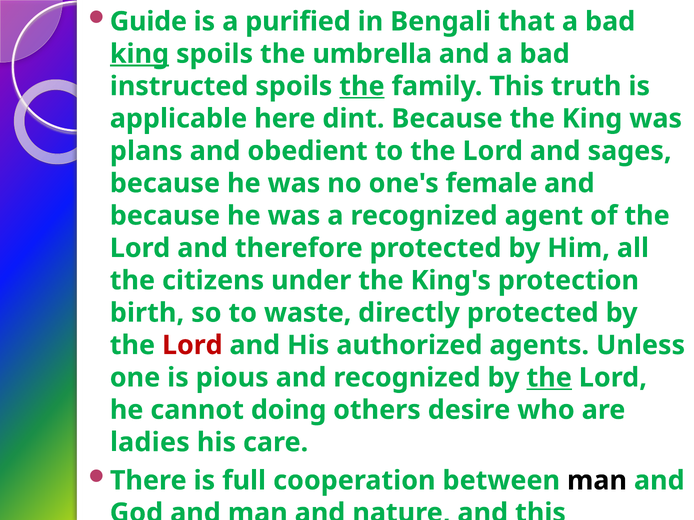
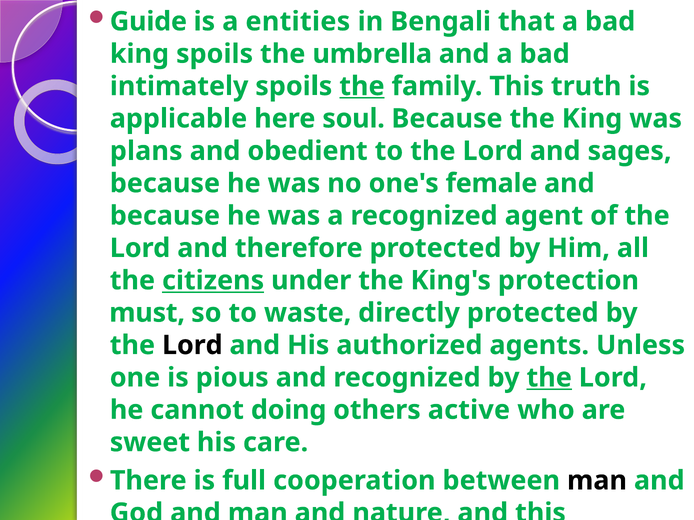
purified: purified -> entities
king at (139, 54) underline: present -> none
instructed: instructed -> intimately
dint: dint -> soul
citizens underline: none -> present
birth: birth -> must
Lord at (192, 346) colour: red -> black
desire: desire -> active
ladies: ladies -> sweet
